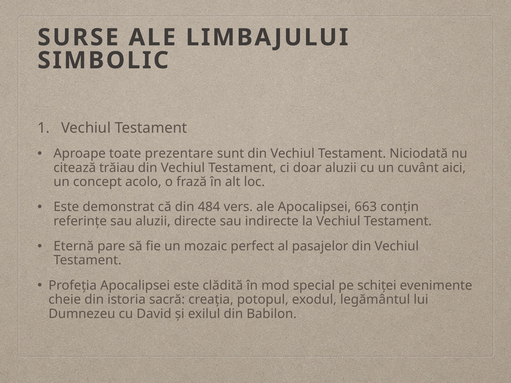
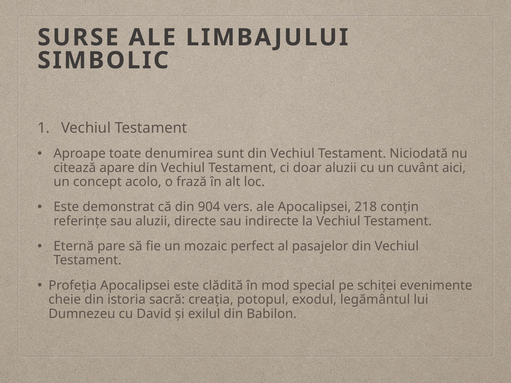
prezentare: prezentare -> denumirea
trăiau: trăiau -> apare
484: 484 -> 904
663: 663 -> 218
